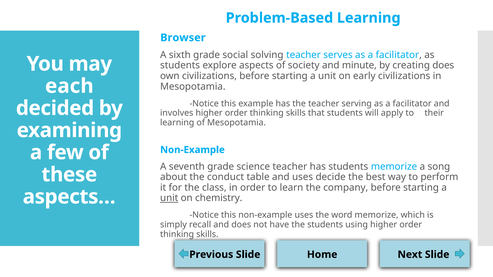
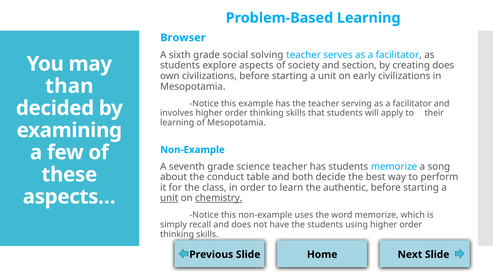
minute: minute -> section
each: each -> than
and uses: uses -> both
company: company -> authentic
chemistry underline: none -> present
